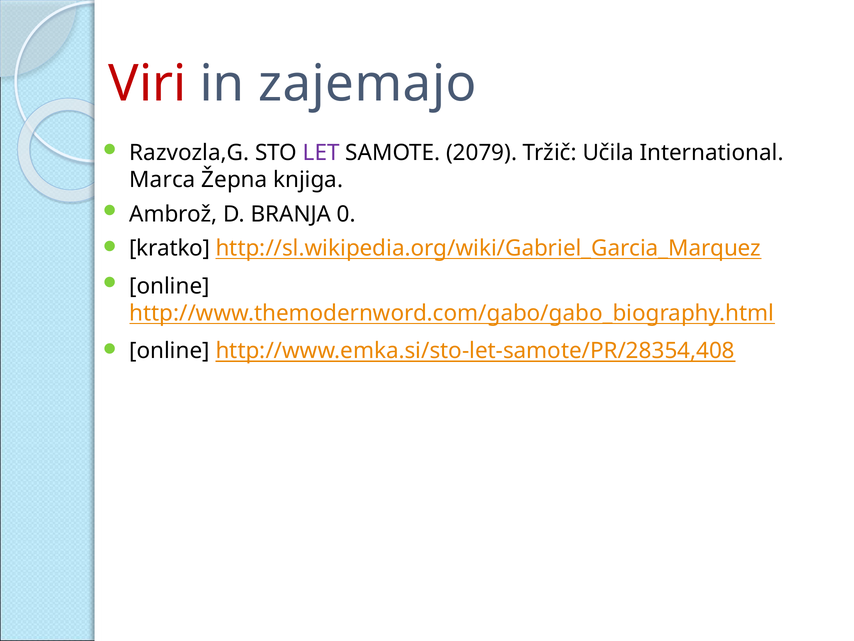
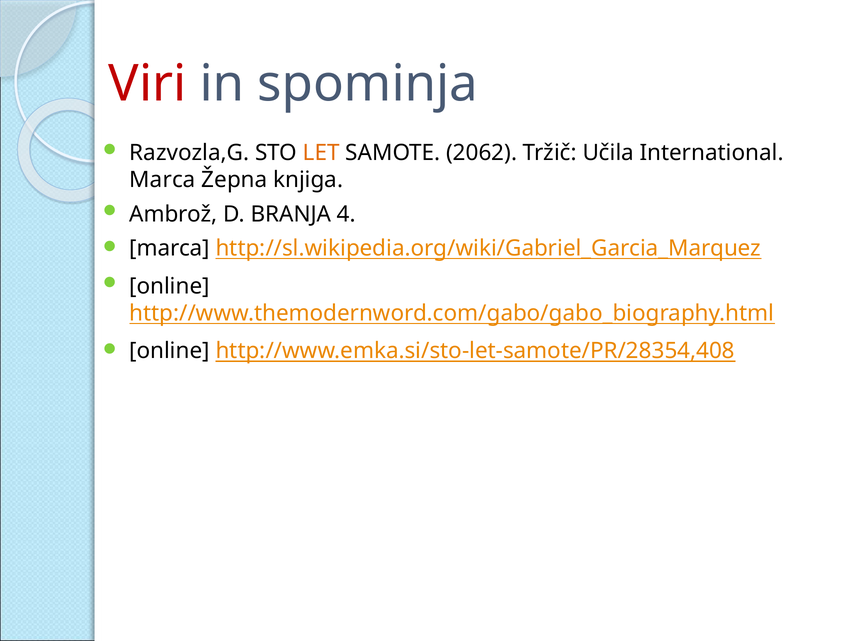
zajemajo: zajemajo -> spominja
LET colour: purple -> orange
2079: 2079 -> 2062
0: 0 -> 4
kratko at (170, 248): kratko -> marca
